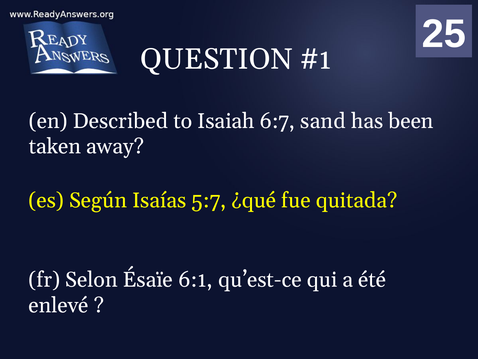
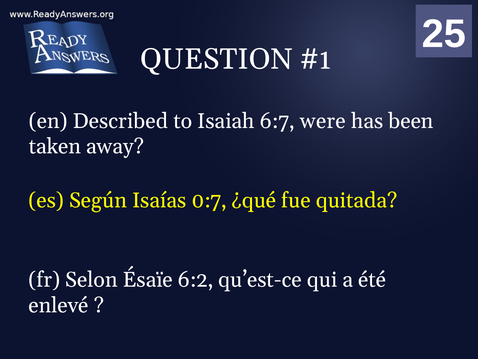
sand: sand -> were
5:7: 5:7 -> 0:7
6:1: 6:1 -> 6:2
